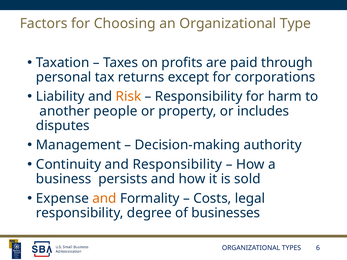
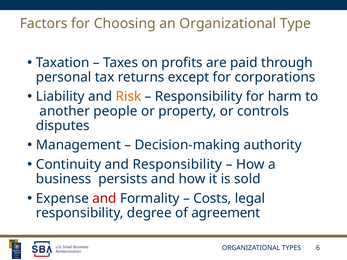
includes: includes -> controls
and at (104, 199) colour: orange -> red
businesses: businesses -> agreement
